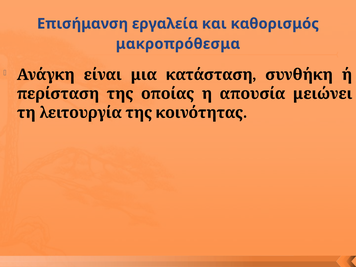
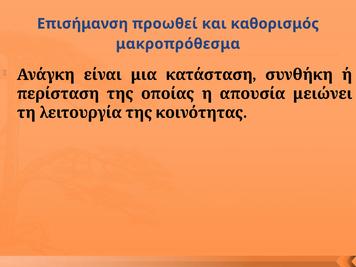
εργαλεία: εργαλεία -> προωθεί
